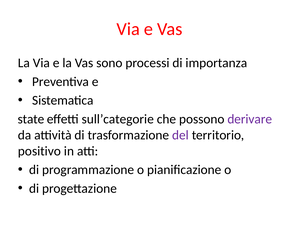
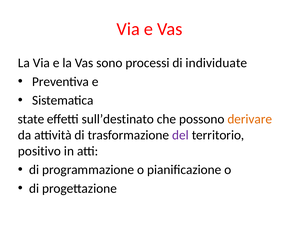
importanza: importanza -> individuate
sull’categorie: sull’categorie -> sull’destinato
derivare colour: purple -> orange
